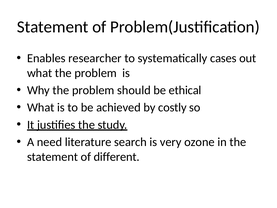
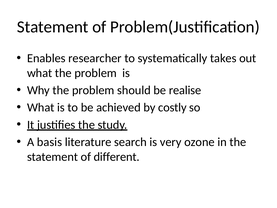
cases: cases -> takes
ethical: ethical -> realise
need: need -> basis
